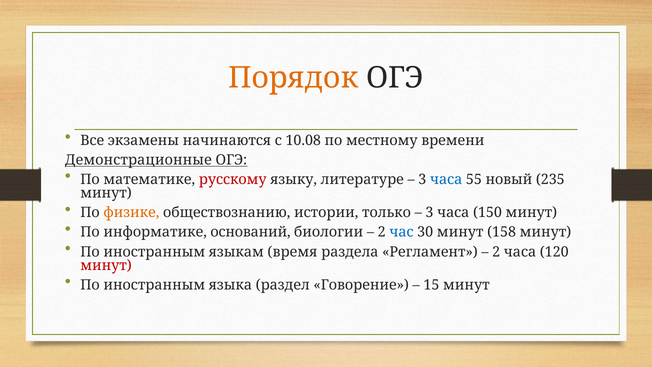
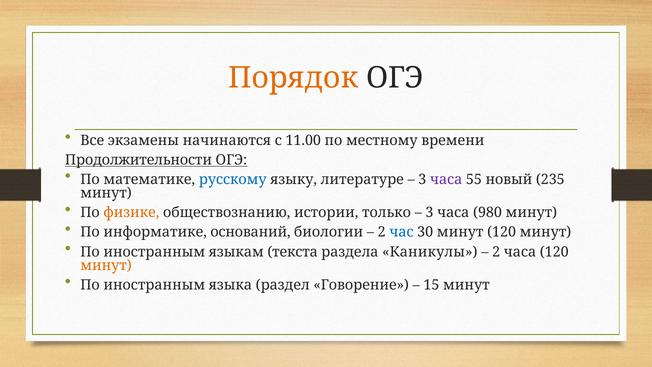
10.08: 10.08 -> 11.00
Демонстрационные: Демонстрационные -> Продолжительности
русскому colour: red -> blue
часа at (446, 179) colour: blue -> purple
150: 150 -> 980
минут 158: 158 -> 120
время: время -> текста
Регламент: Регламент -> Каникулы
минут at (106, 265) colour: red -> orange
